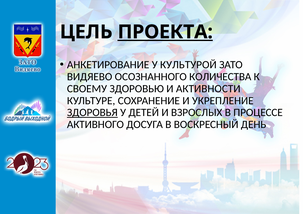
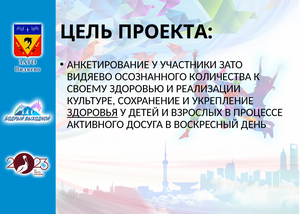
ПРОЕКТА underline: present -> none
КУЛЬТУРОЙ: КУЛЬТУРОЙ -> УЧАСТНИКИ
АКТИВНОСТИ: АКТИВНОСТИ -> РЕАЛИЗАЦИИ
